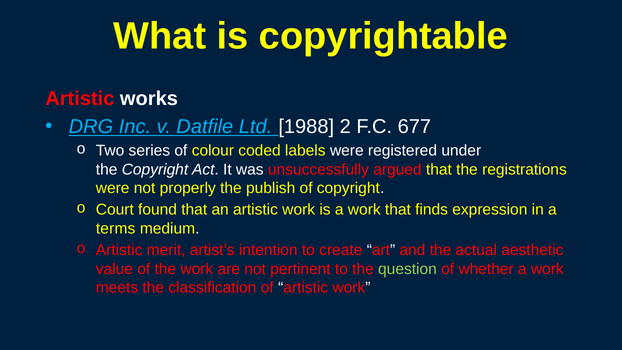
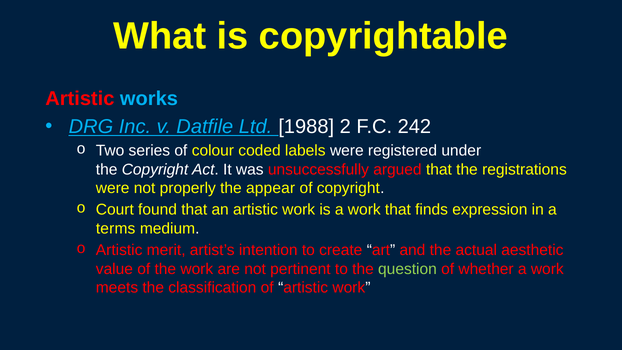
works colour: white -> light blue
677: 677 -> 242
publish: publish -> appear
